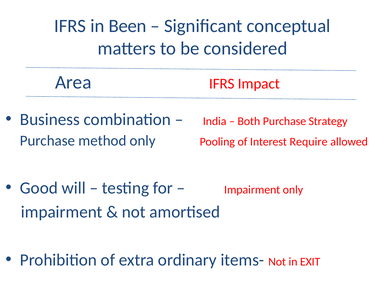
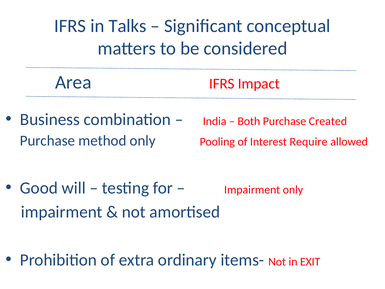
Been: Been -> Talks
Strategy: Strategy -> Created
